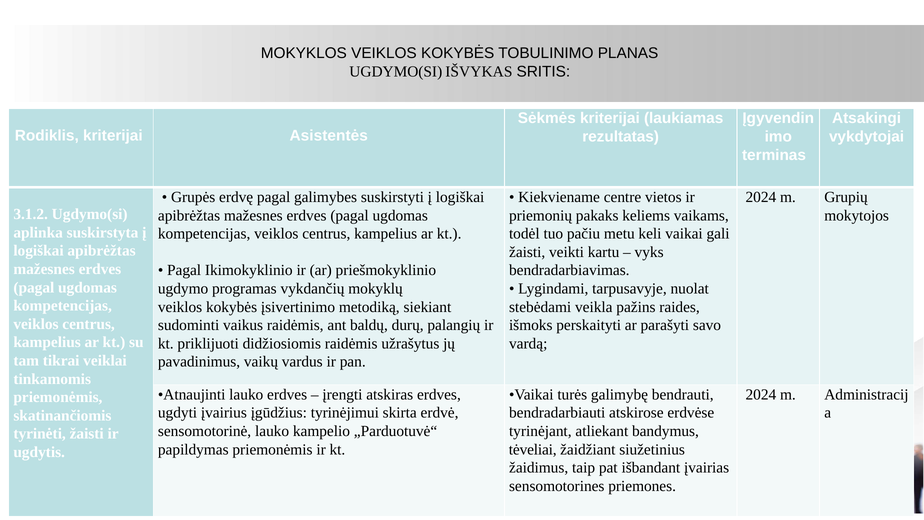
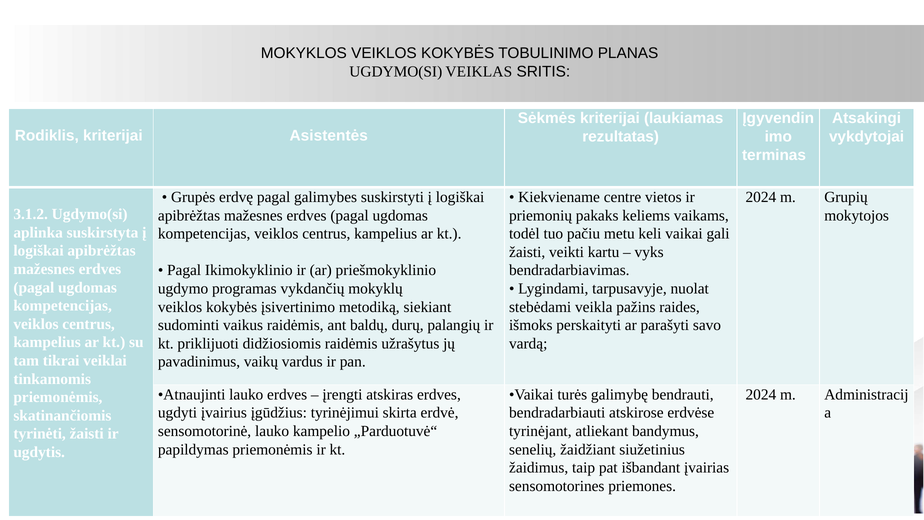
IŠVYKAS: IŠVYKAS -> VEIKLAS
tėveliai: tėveliai -> senelių
